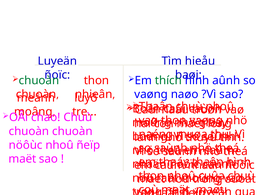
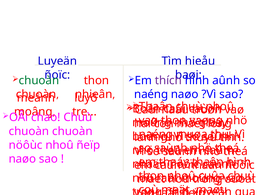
thích colour: green -> purple
vaøng at (151, 94): vaøng -> naéng
maët at (22, 159): maët -> naøo
